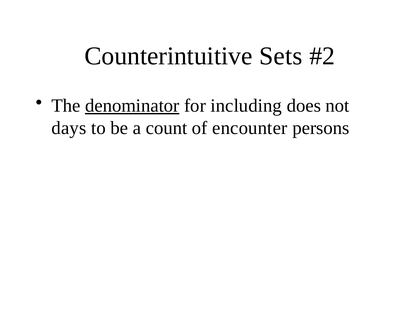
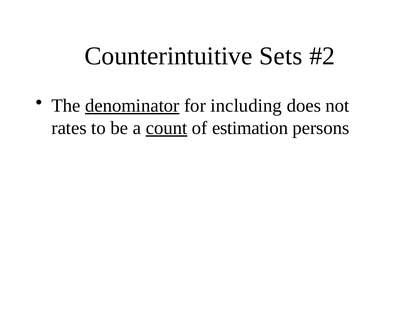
days: days -> rates
count underline: none -> present
encounter: encounter -> estimation
